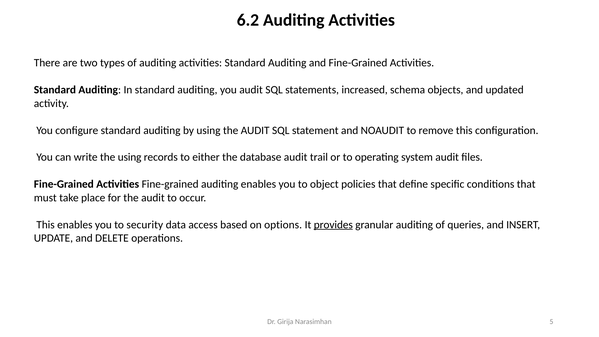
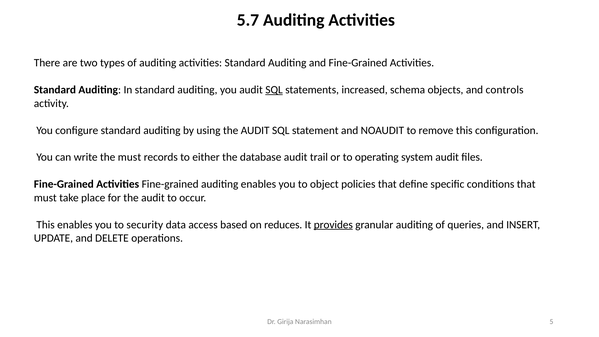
6.2: 6.2 -> 5.7
SQL at (274, 90) underline: none -> present
updated: updated -> controls
the using: using -> must
options: options -> reduces
